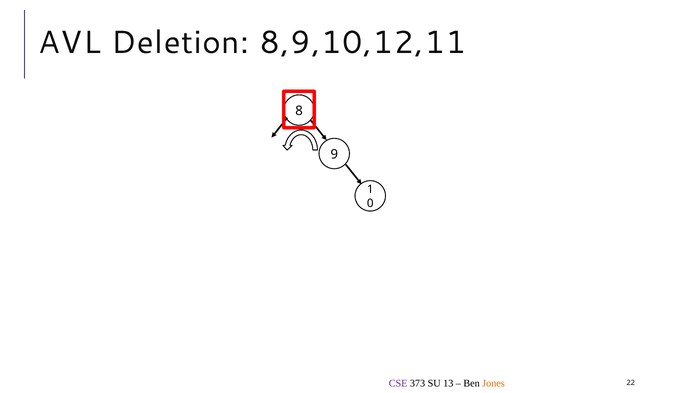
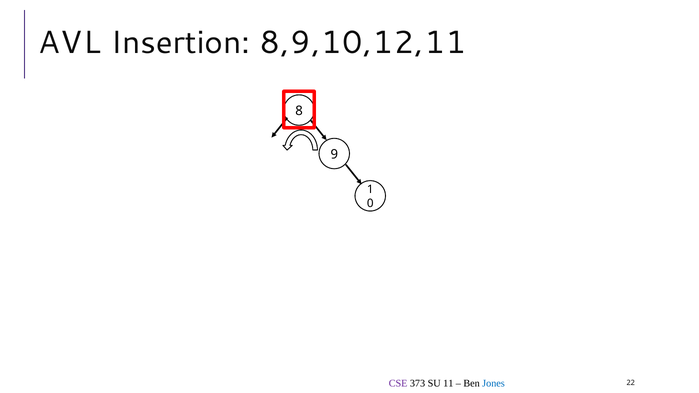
Deletion: Deletion -> Insertion
13: 13 -> 11
Jones colour: orange -> blue
